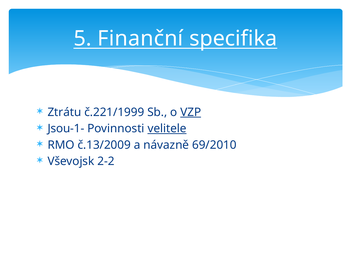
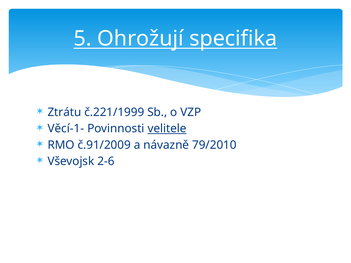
Finanční: Finanční -> Ohrožují
VZP underline: present -> none
Jsou-1-: Jsou-1- -> Věcí-1-
č.13/2009: č.13/2009 -> č.91/2009
69/2010: 69/2010 -> 79/2010
2-2: 2-2 -> 2-6
